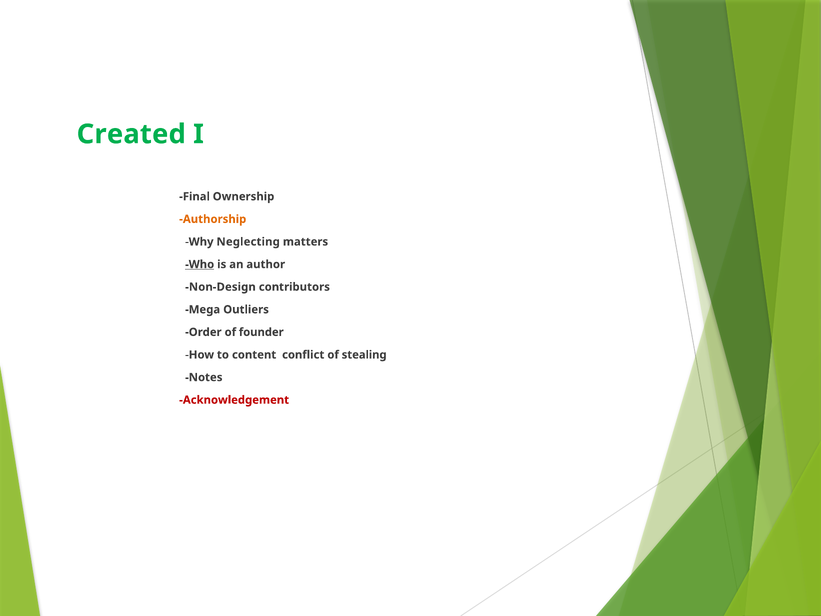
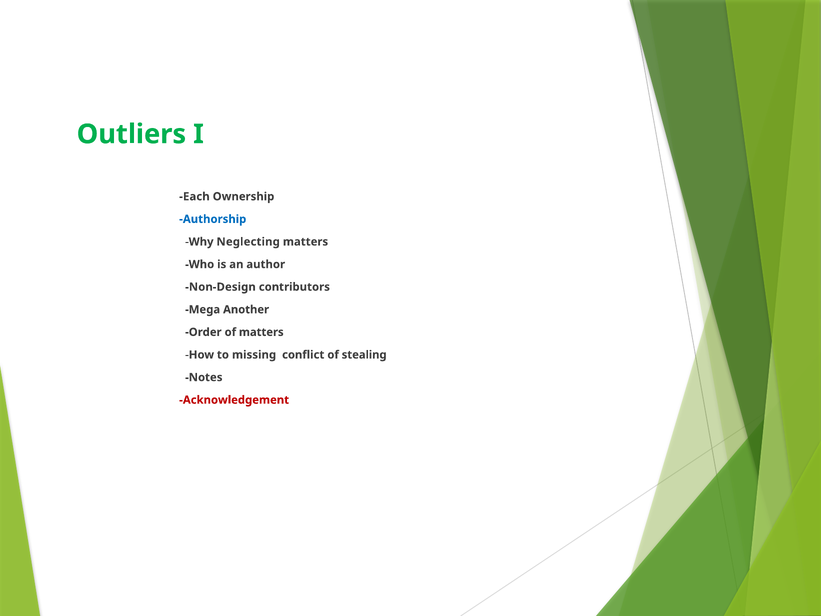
Created: Created -> Outliers
Final: Final -> Each
Authorship colour: orange -> blue
Who underline: present -> none
Outliers: Outliers -> Another
of founder: founder -> matters
content: content -> missing
